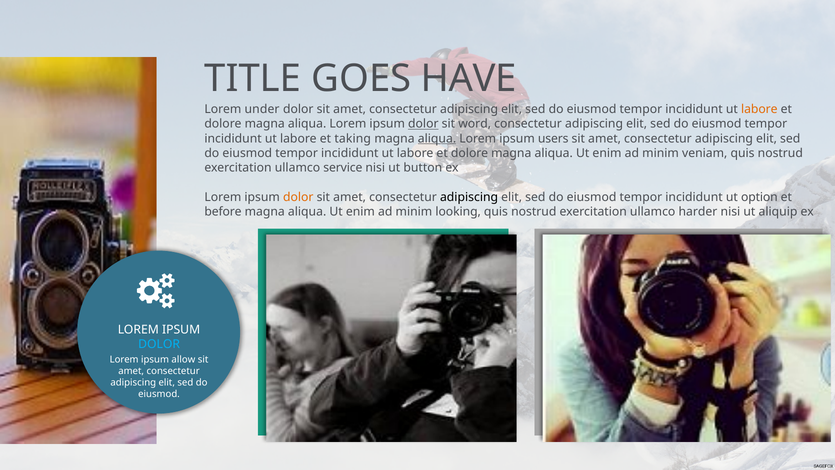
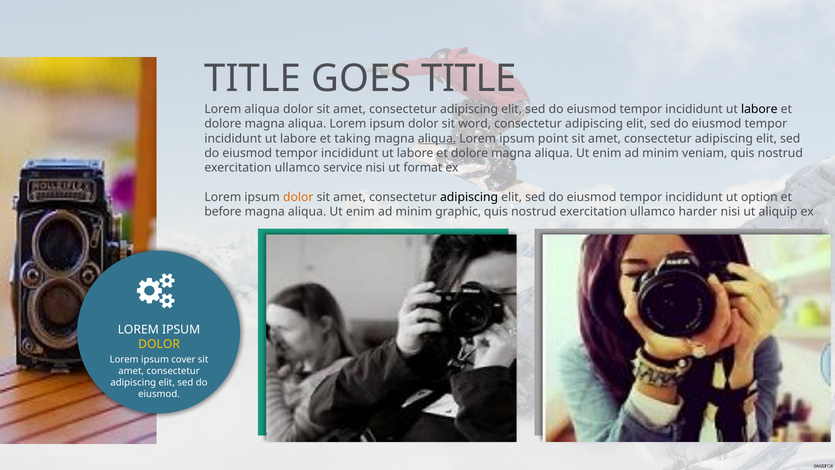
GOES HAVE: HAVE -> TITLE
Lorem under: under -> aliqua
labore at (759, 109) colour: orange -> black
dolor at (423, 124) underline: present -> none
users: users -> point
button: button -> format
looking: looking -> graphic
DOLOR at (159, 344) colour: light blue -> yellow
allow: allow -> cover
